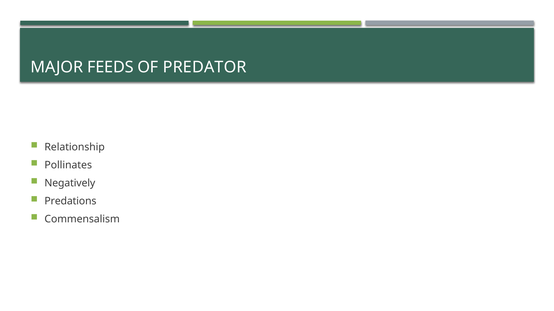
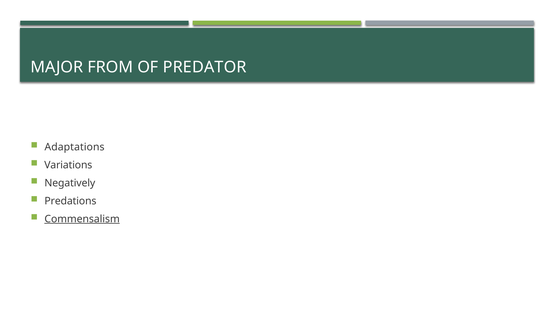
FEEDS: FEEDS -> FROM
Relationship: Relationship -> Adaptations
Pollinates: Pollinates -> Variations
Commensalism underline: none -> present
